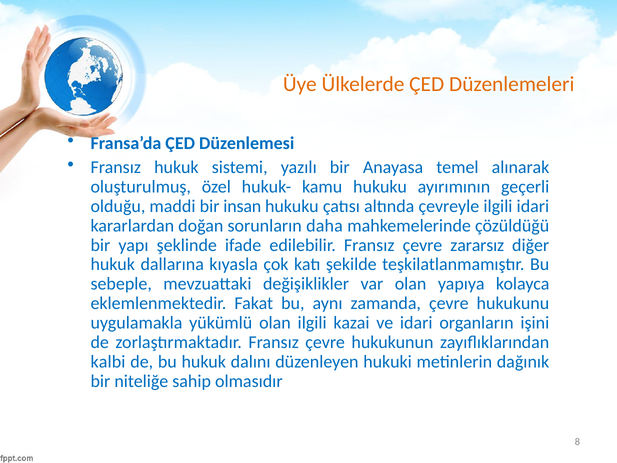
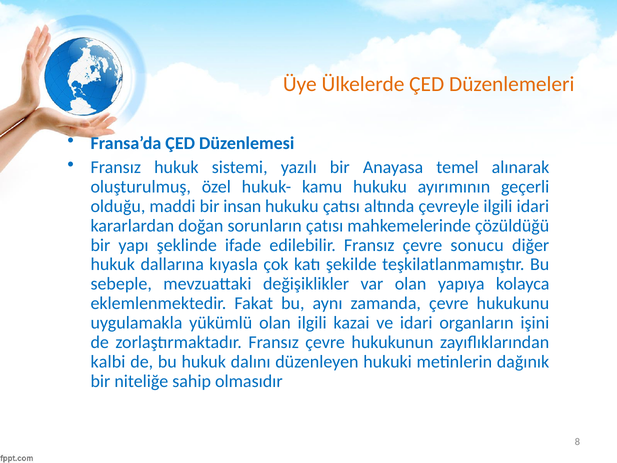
sorunların daha: daha -> çatısı
zararsız: zararsız -> sonucu
